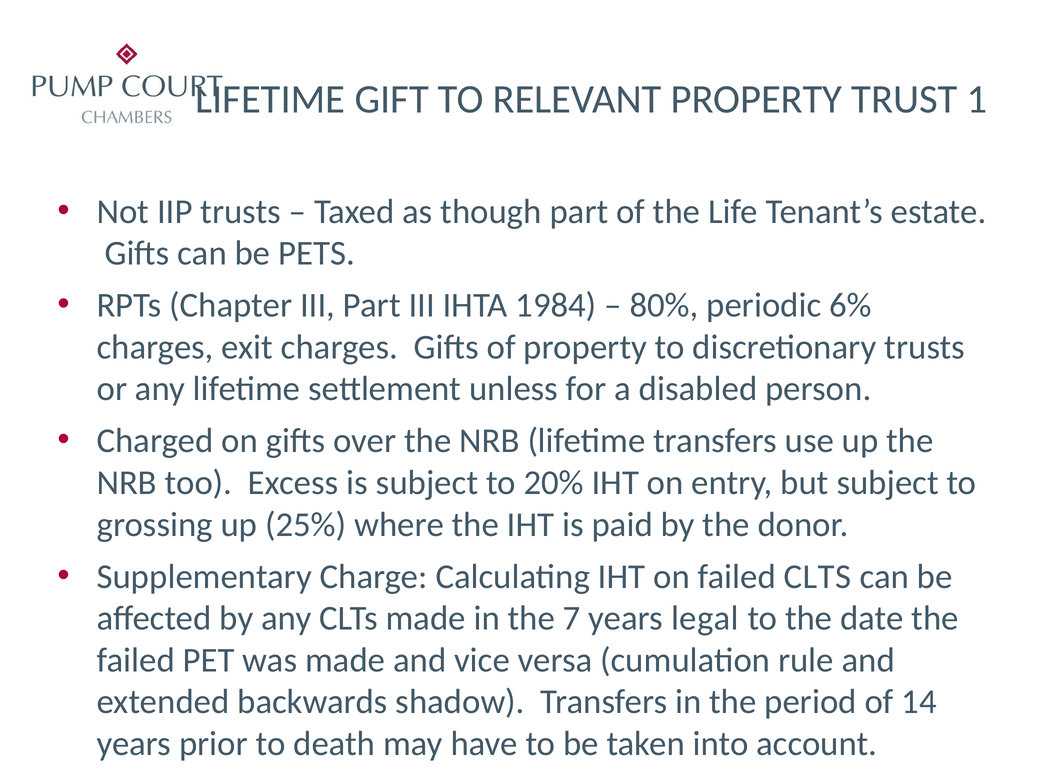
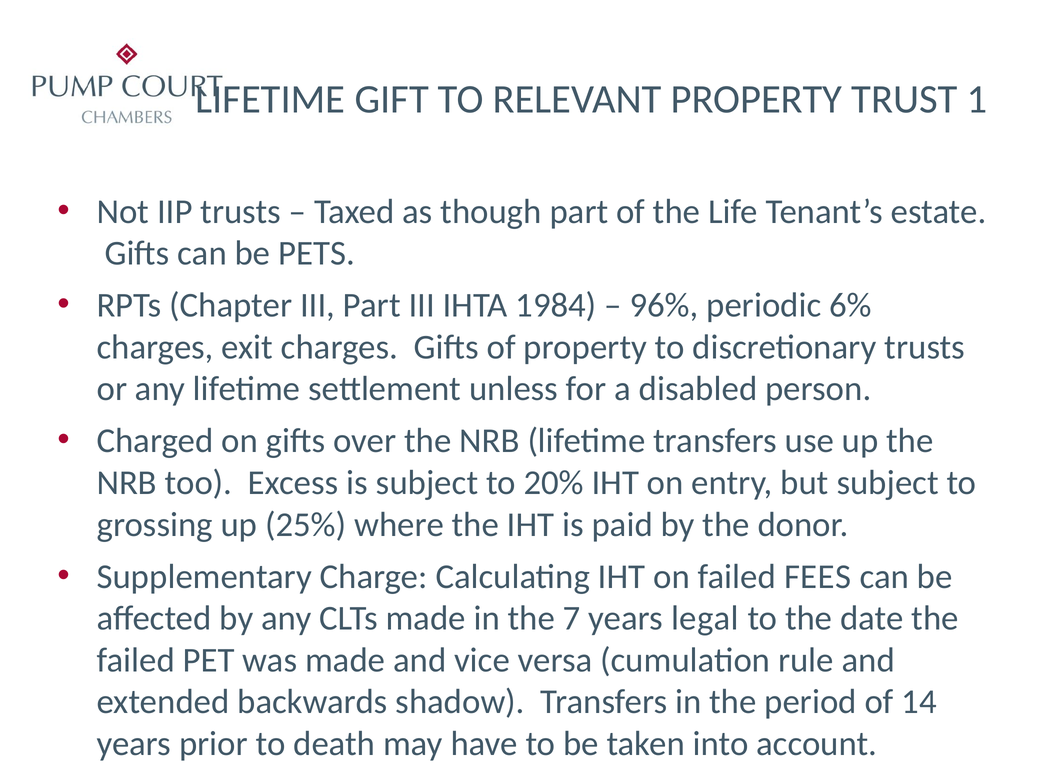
80%: 80% -> 96%
failed CLTS: CLTS -> FEES
